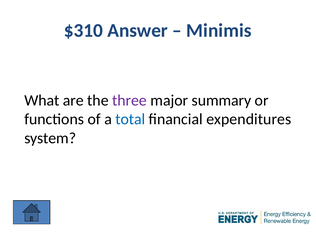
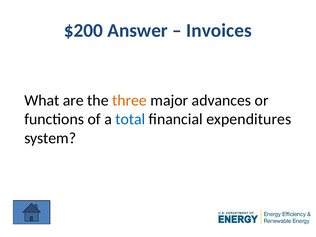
$310: $310 -> $200
Minimis: Minimis -> Invoices
three colour: purple -> orange
summary: summary -> advances
